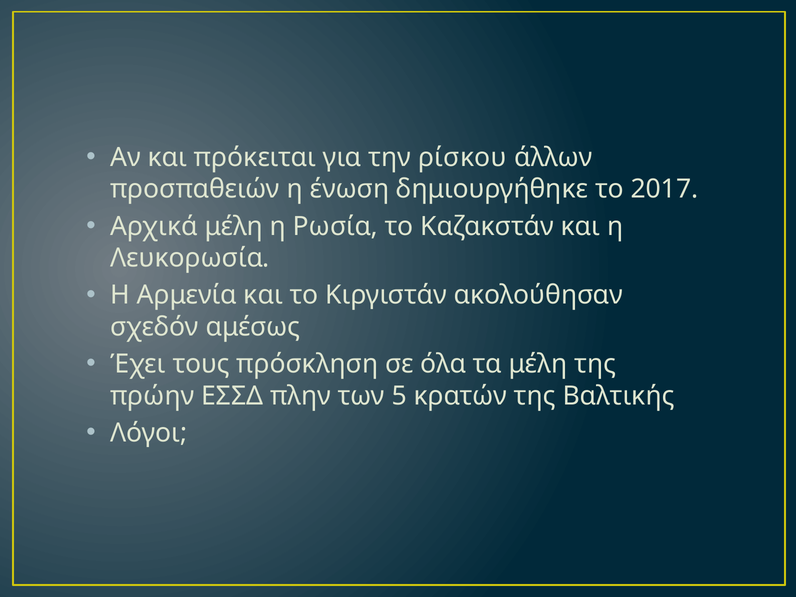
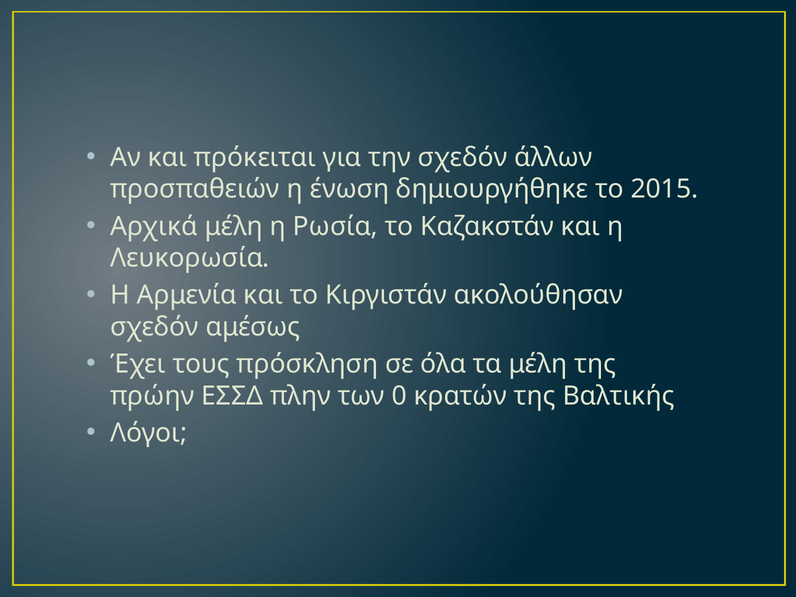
την ρίσκου: ρίσκου -> σχεδόν
2017: 2017 -> 2015
5: 5 -> 0
